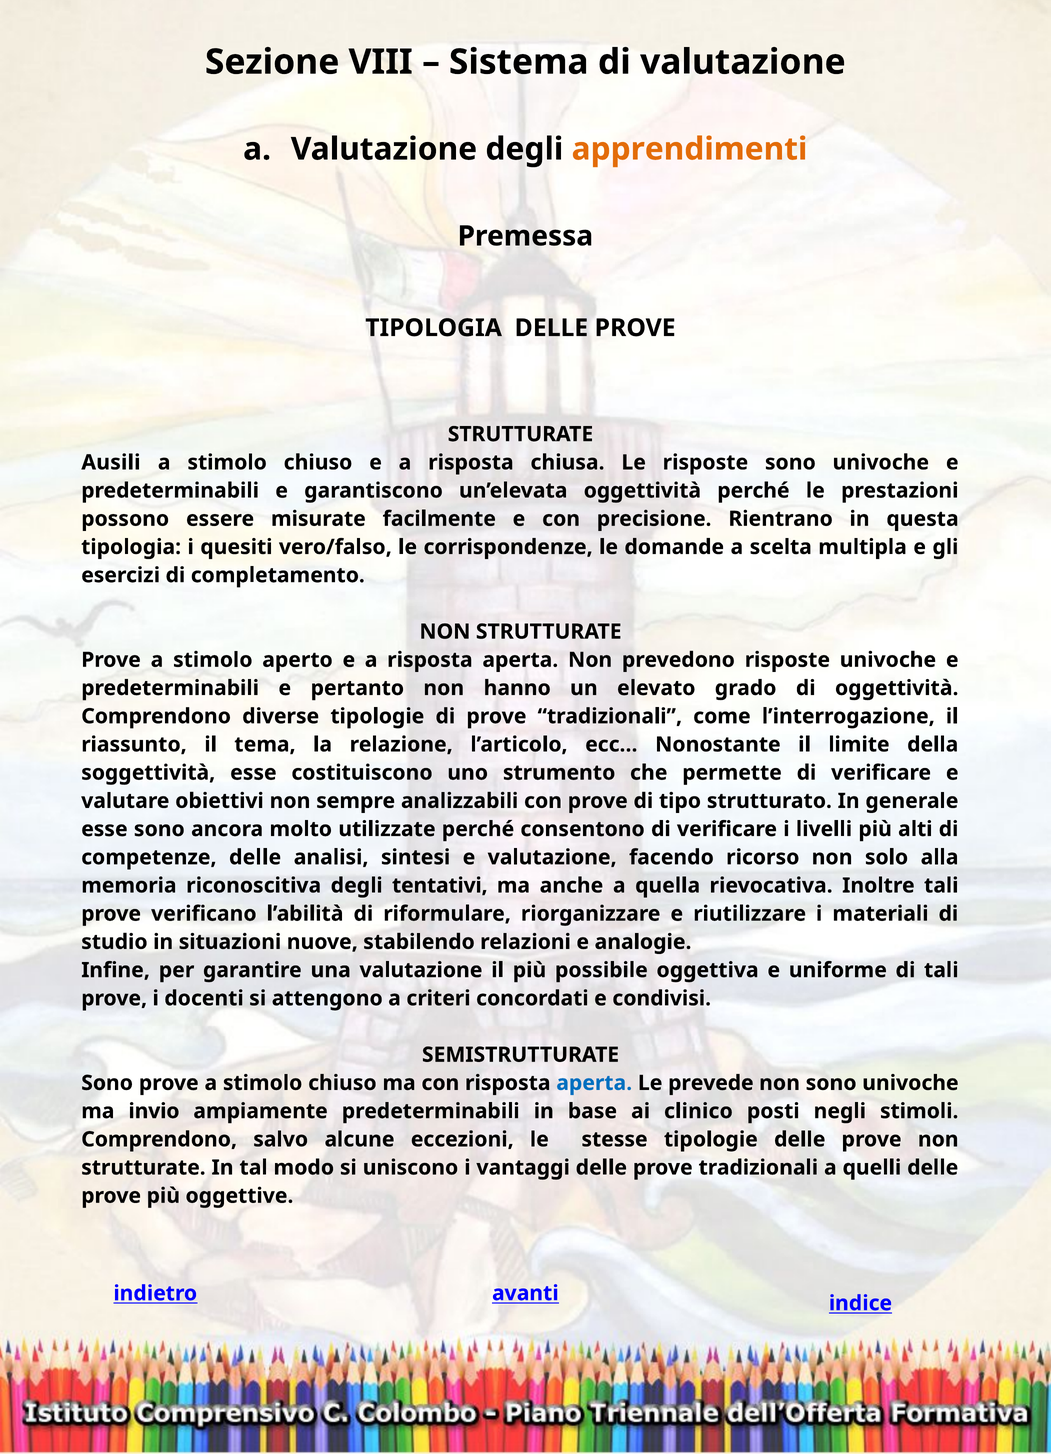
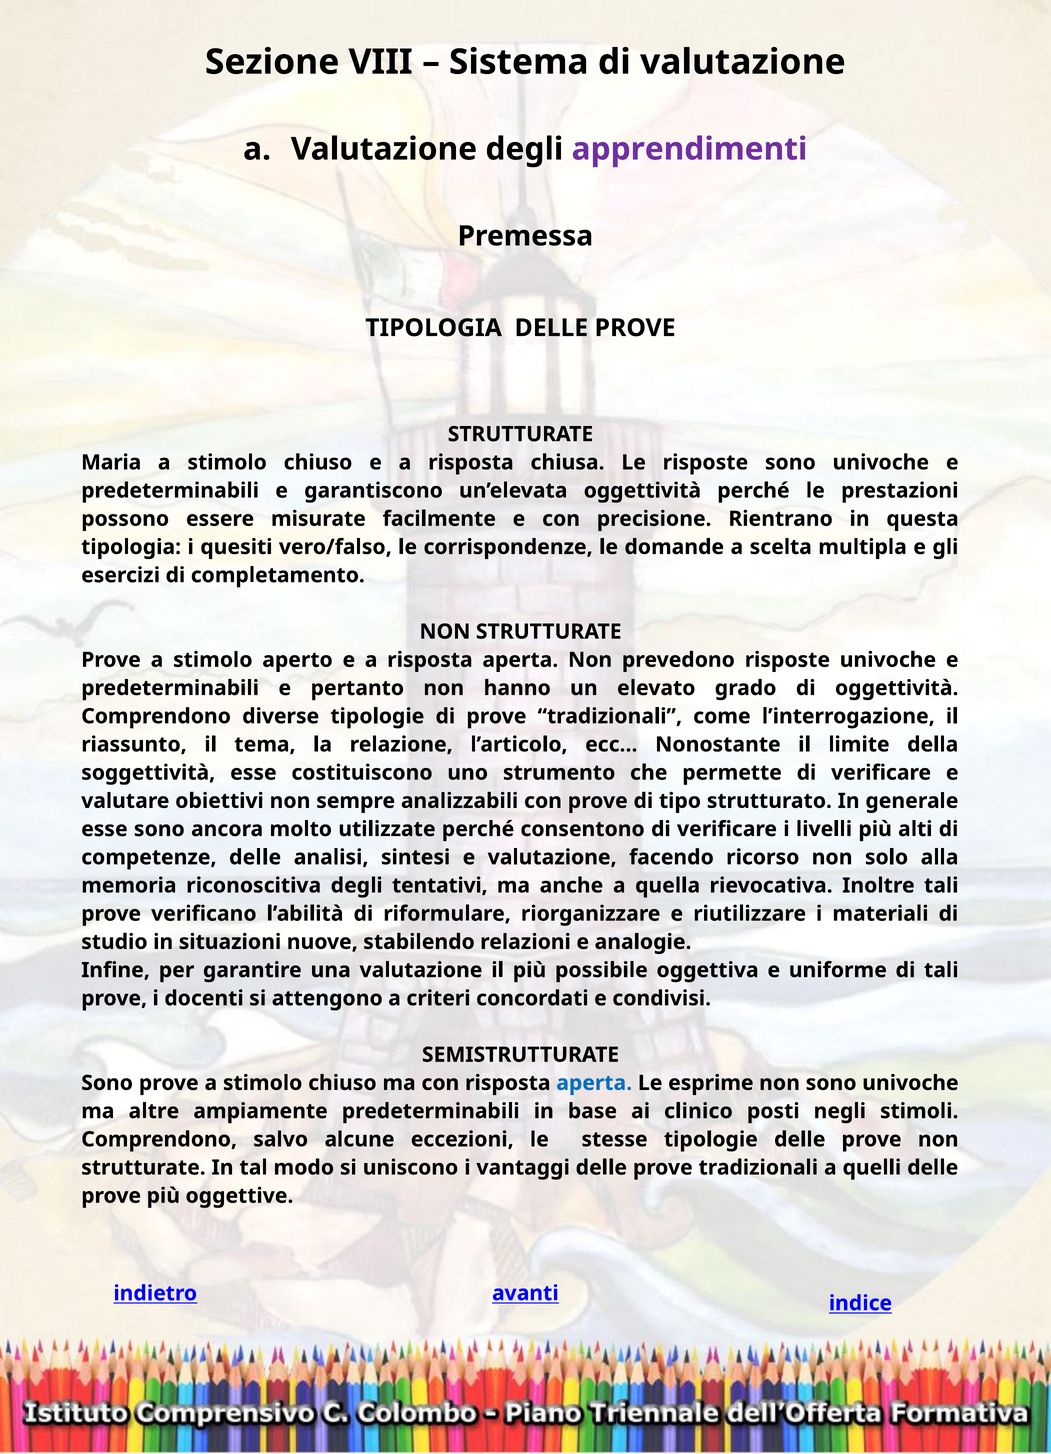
apprendimenti colour: orange -> purple
Ausili: Ausili -> Maria
prevede: prevede -> esprime
invio: invio -> altre
